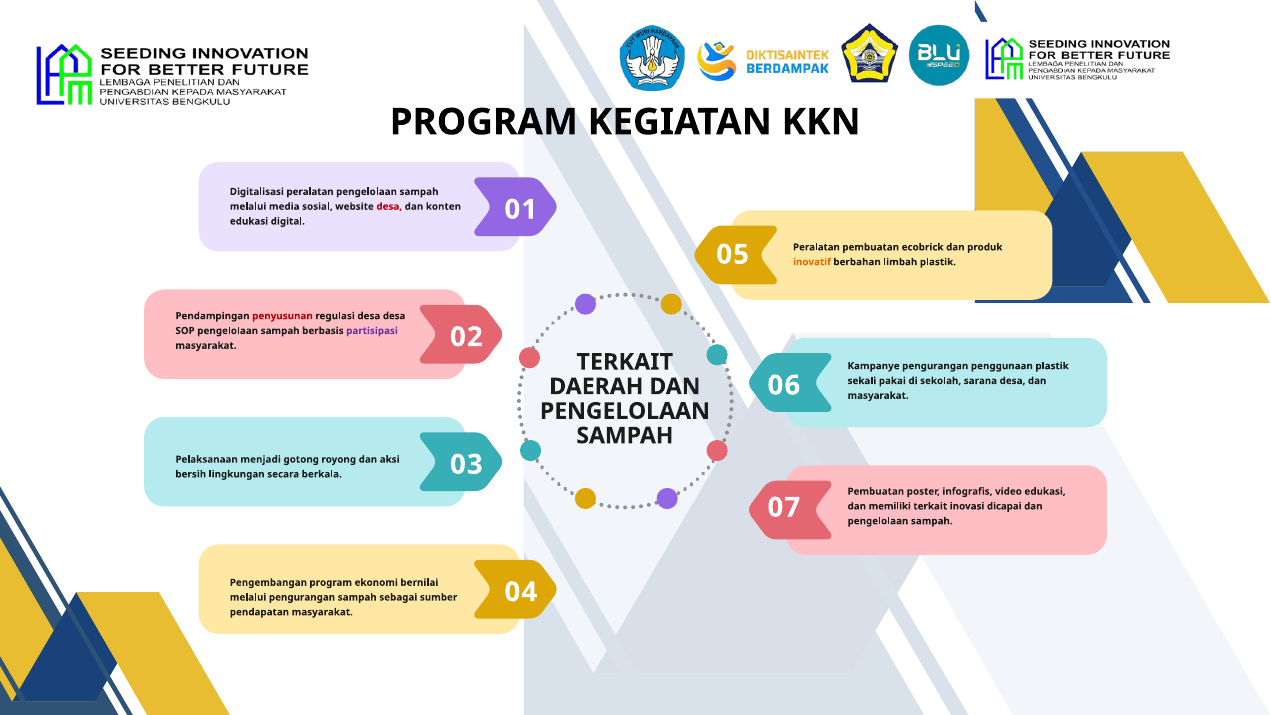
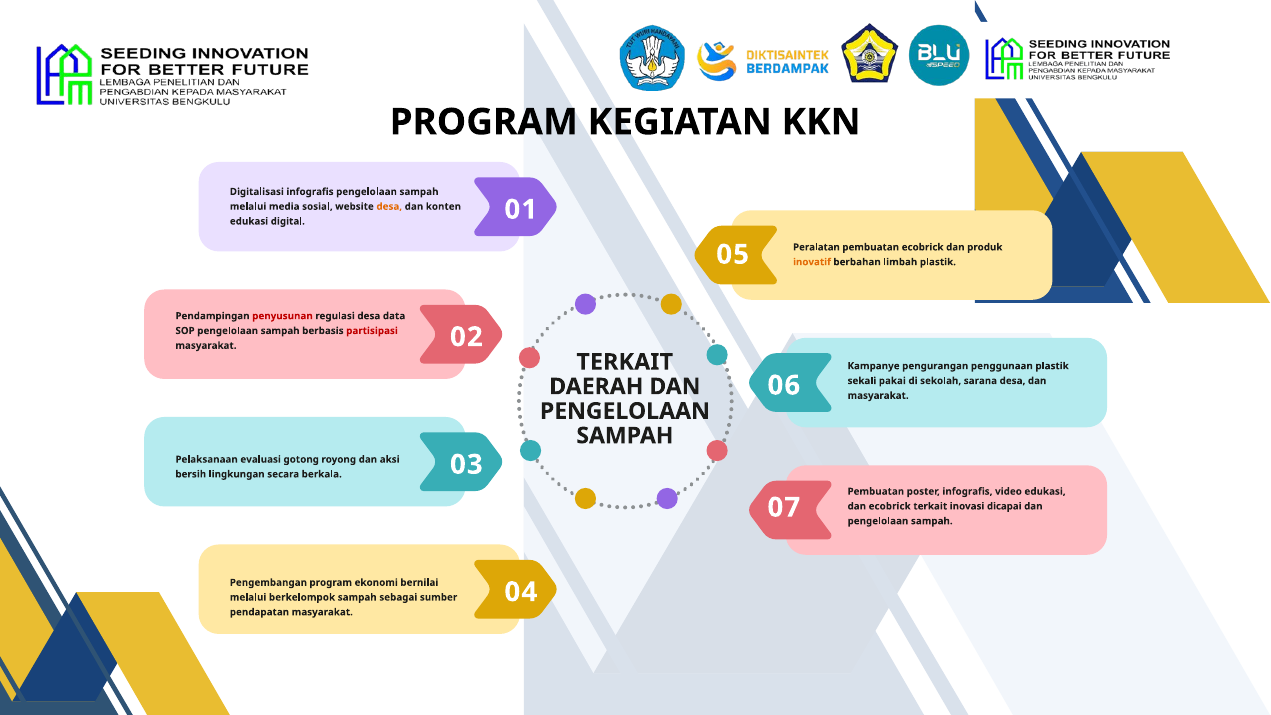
Digitalisasi peralatan: peralatan -> infografis
desa at (389, 206) colour: red -> orange
desa desa: desa -> data
partisipasi colour: purple -> red
menjadi: menjadi -> evaluasi
dan memiliki: memiliki -> ecobrick
melalui pengurangan: pengurangan -> berkelompok
